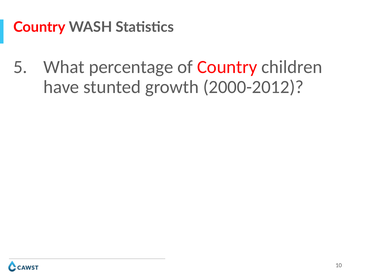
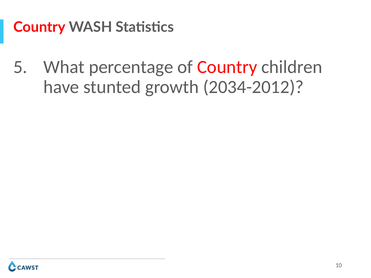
2000-2012: 2000-2012 -> 2034-2012
